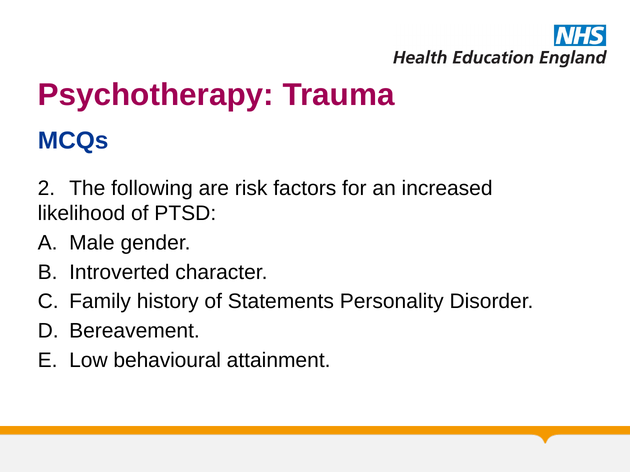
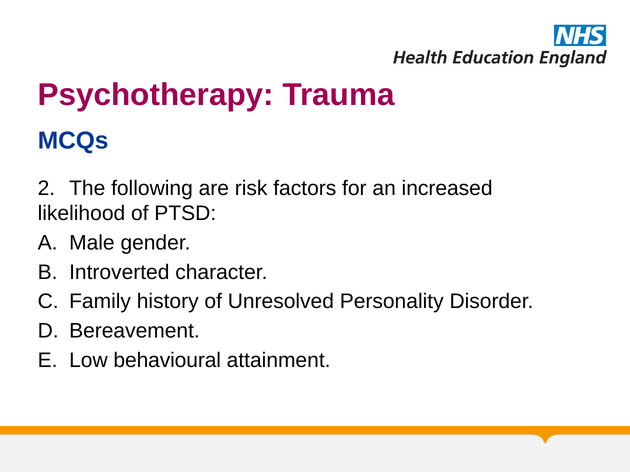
Statements: Statements -> Unresolved
